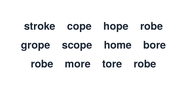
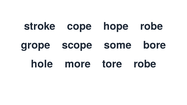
home: home -> some
robe at (42, 64): robe -> hole
